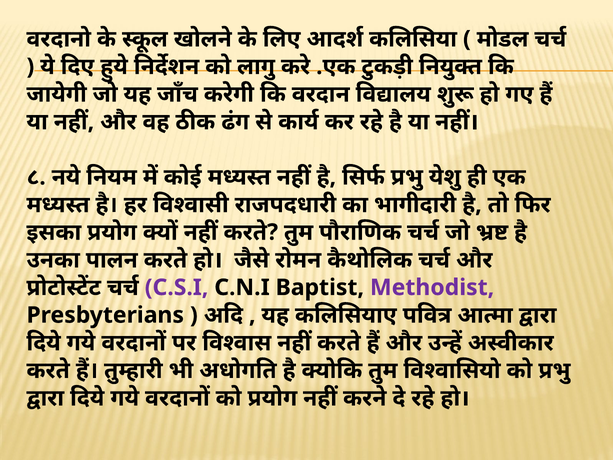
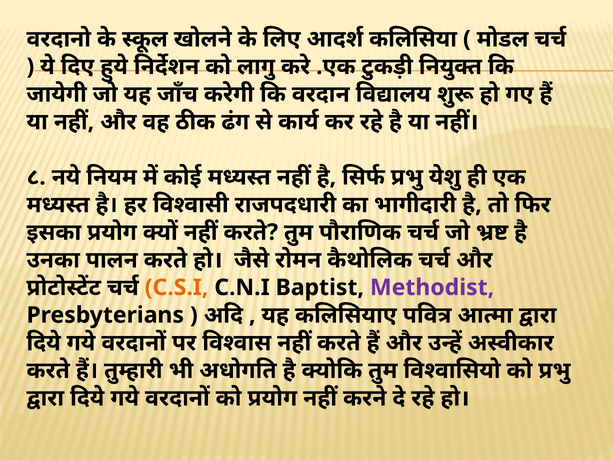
C.S.I colour: purple -> orange
